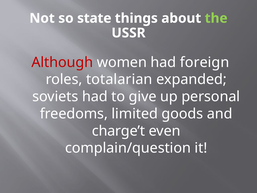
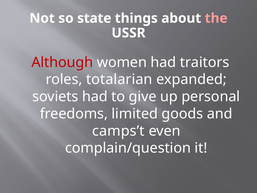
the colour: light green -> pink
foreign: foreign -> traitors
charge’t: charge’t -> camps’t
